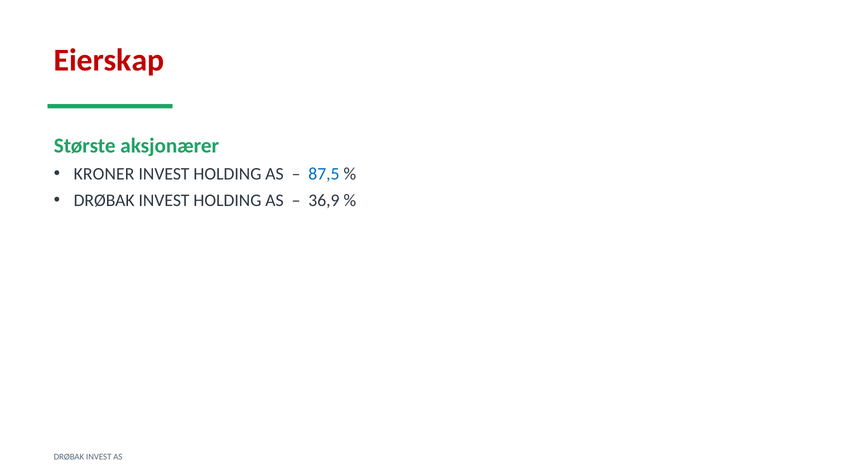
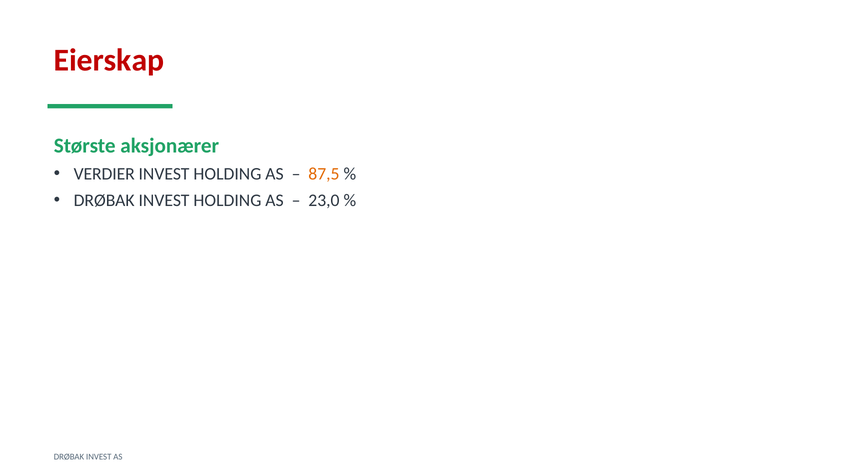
KRONER: KRONER -> VERDIER
87,5 colour: blue -> orange
36,9: 36,9 -> 23,0
